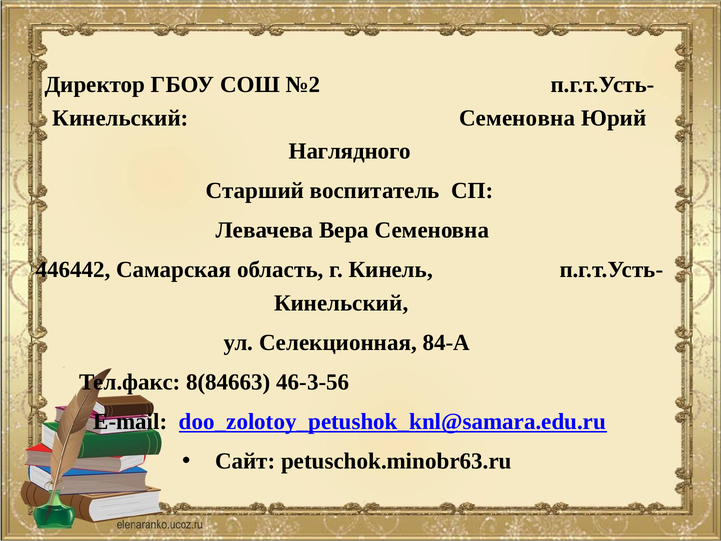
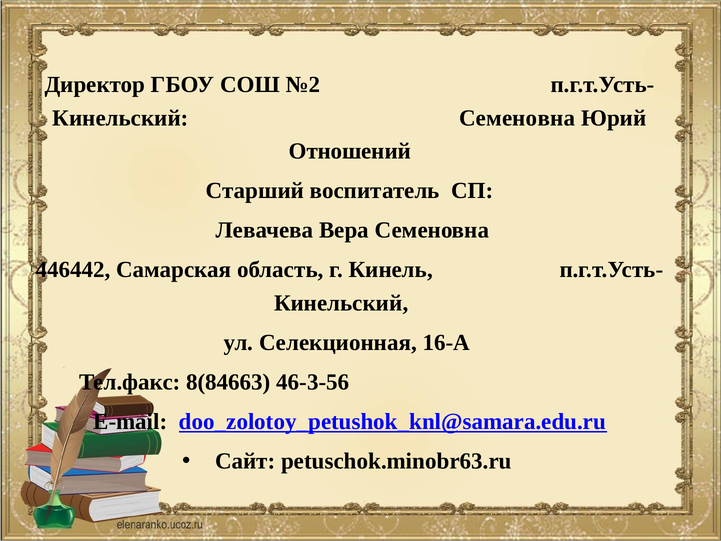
Наглядного: Наглядного -> Отношений
84-А: 84-А -> 16-А
